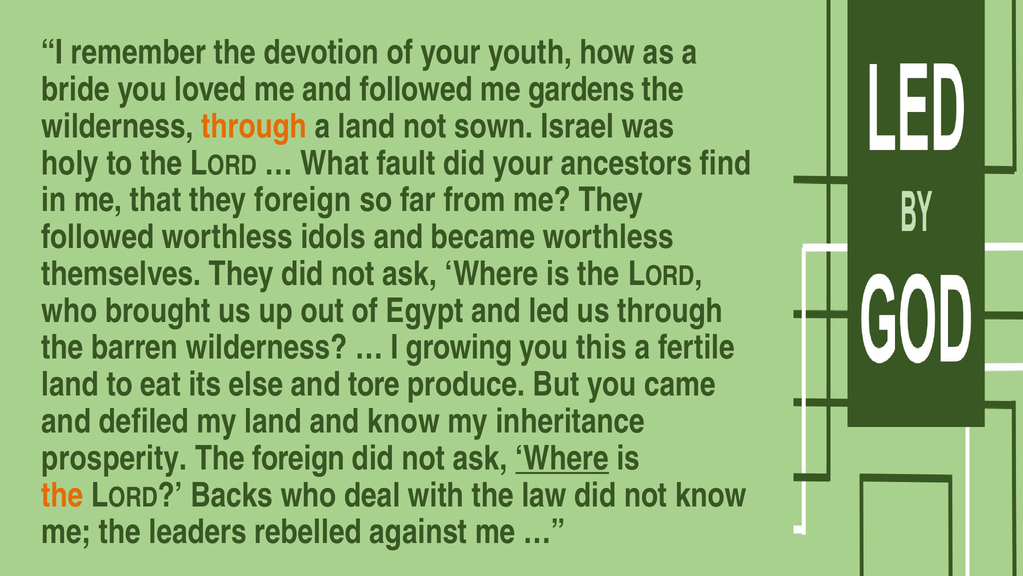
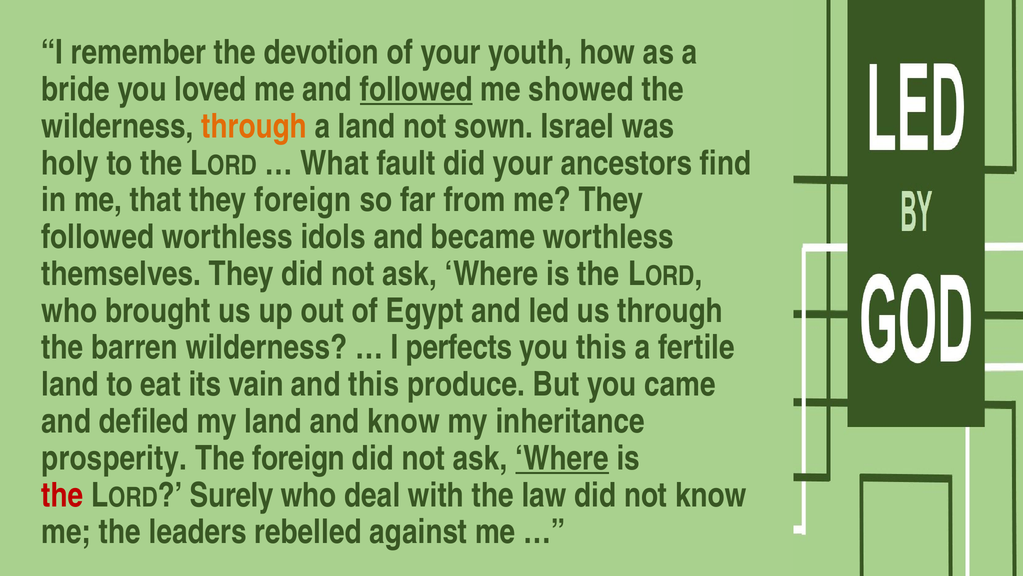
followed at (416, 89) underline: none -> present
gardens: gardens -> showed
growing: growing -> perfects
else: else -> vain
and tore: tore -> this
the at (62, 495) colour: orange -> red
Backs: Backs -> Surely
